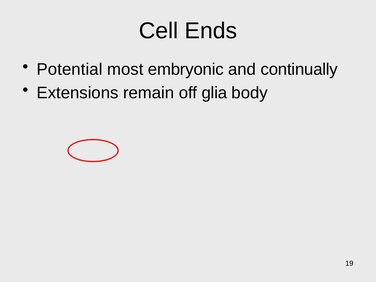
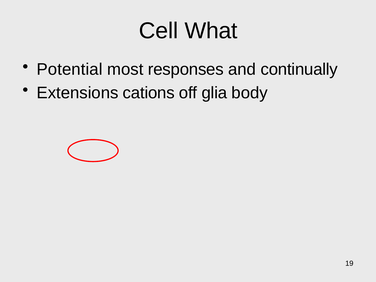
Ends: Ends -> What
embryonic: embryonic -> responses
remain: remain -> cations
